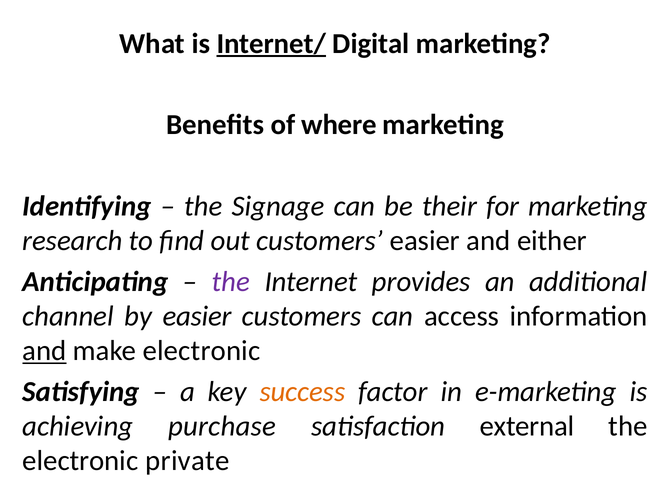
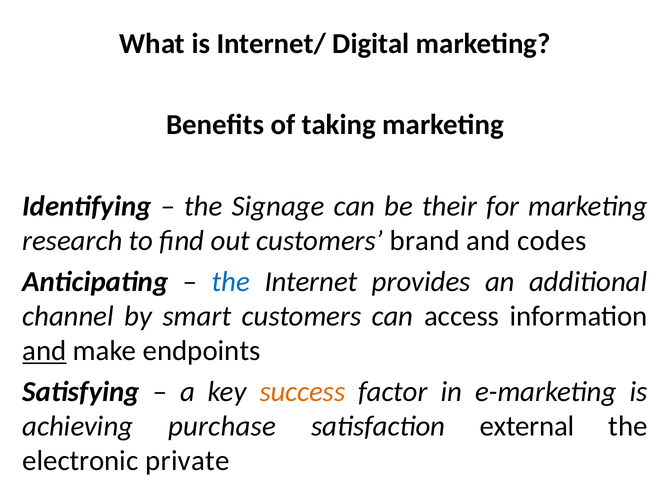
Internet/ underline: present -> none
where: where -> taking
customers easier: easier -> brand
either: either -> codes
the at (231, 281) colour: purple -> blue
by easier: easier -> smart
make electronic: electronic -> endpoints
